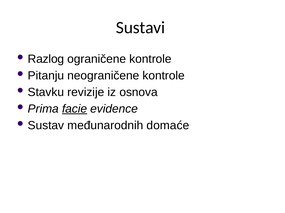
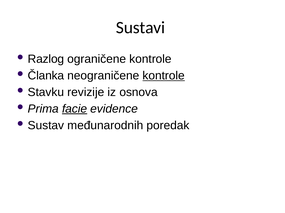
Pitanju: Pitanju -> Članka
kontrole at (164, 76) underline: none -> present
domaće: domaće -> poredak
